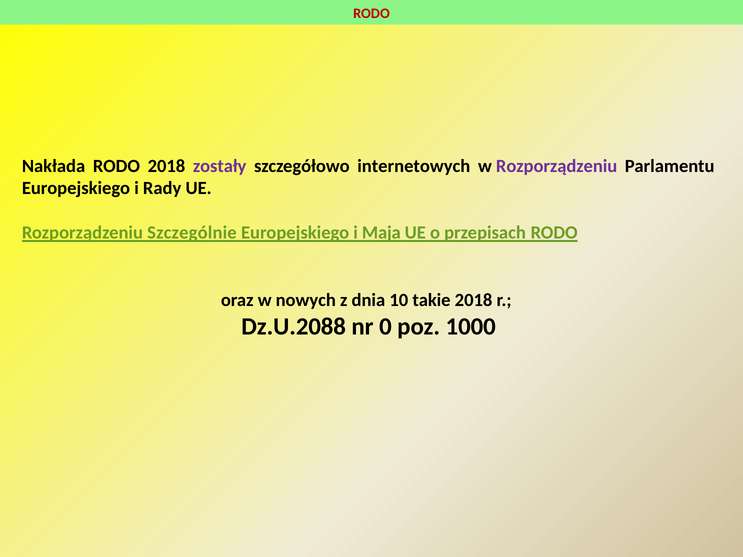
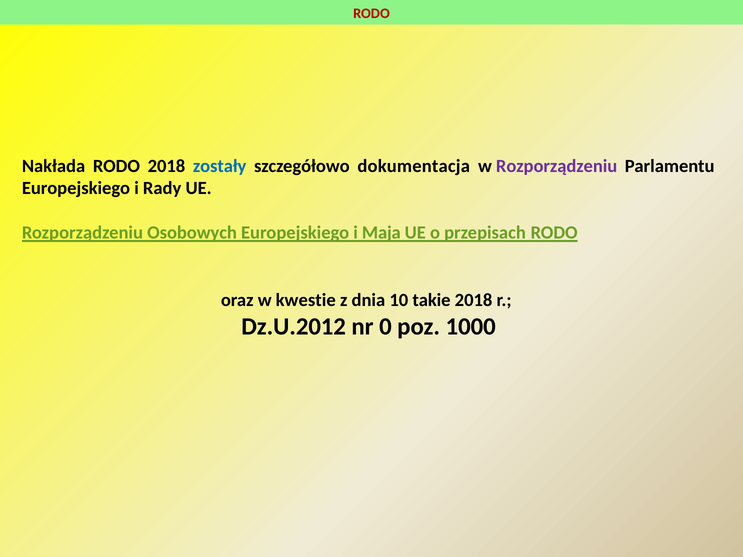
zostały colour: purple -> blue
internetowych: internetowych -> dokumentacja
Szczególnie: Szczególnie -> Osobowych
nowych: nowych -> kwestie
Dz.U.2088: Dz.U.2088 -> Dz.U.2012
